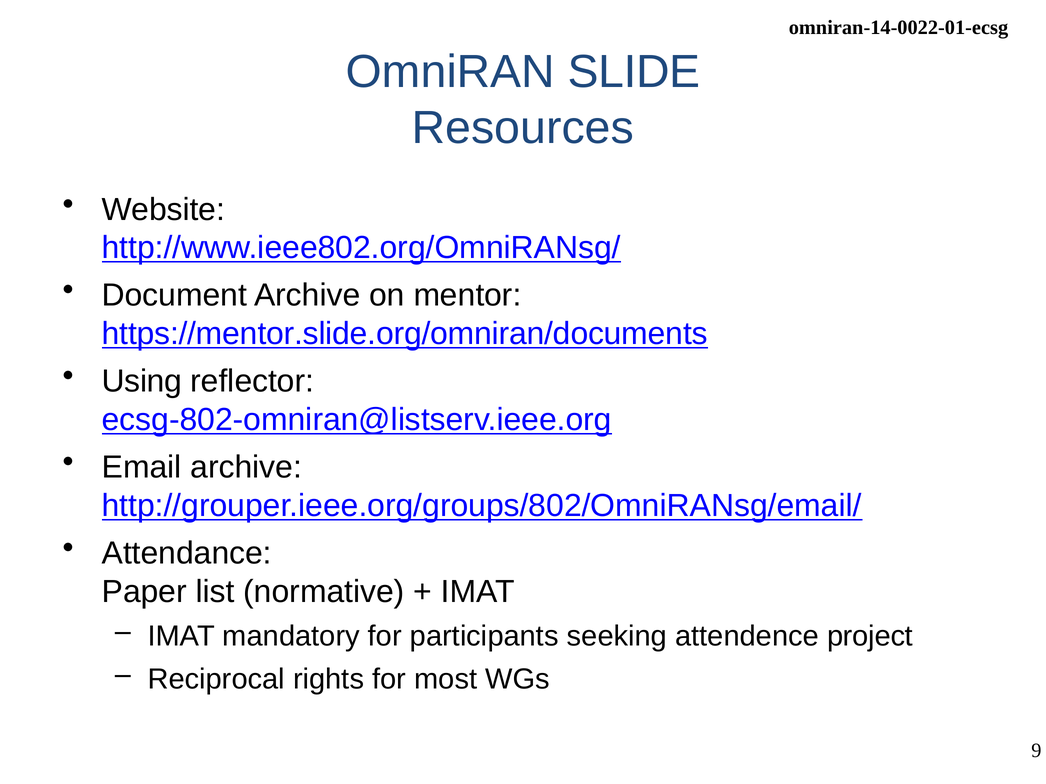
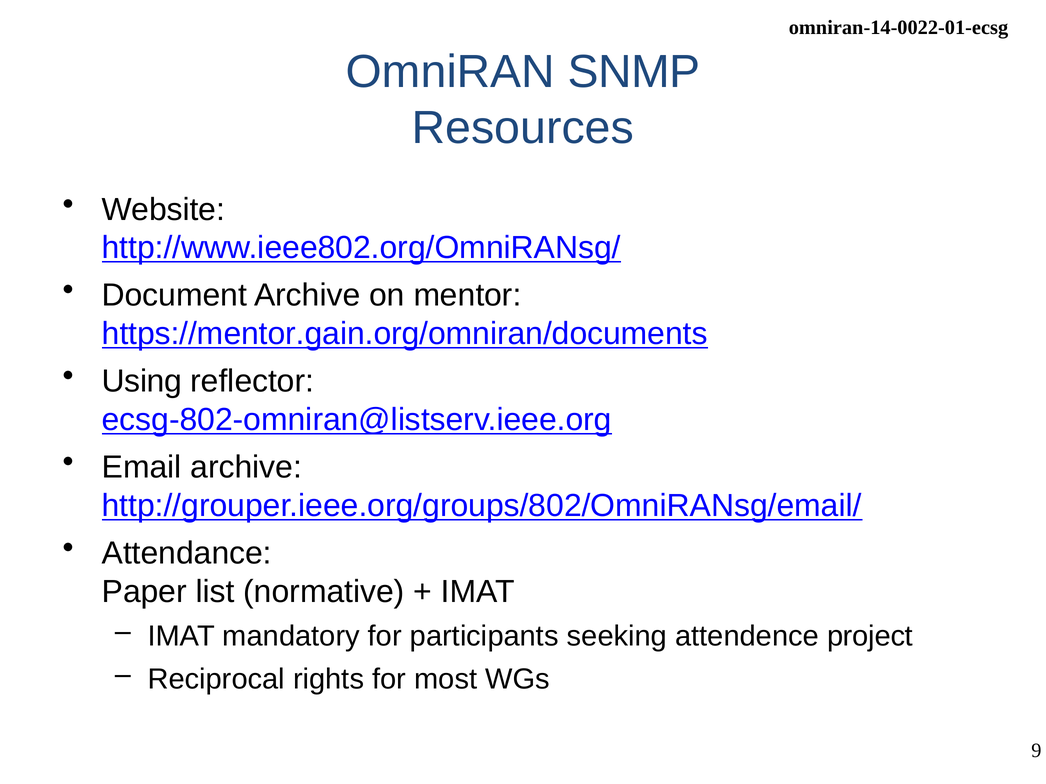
SLIDE: SLIDE -> SNMP
https://mentor.slide.org/omniran/documents: https://mentor.slide.org/omniran/documents -> https://mentor.gain.org/omniran/documents
